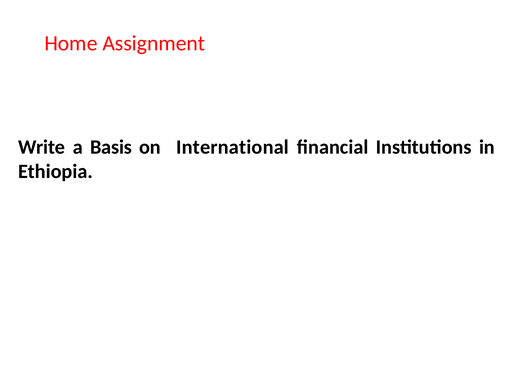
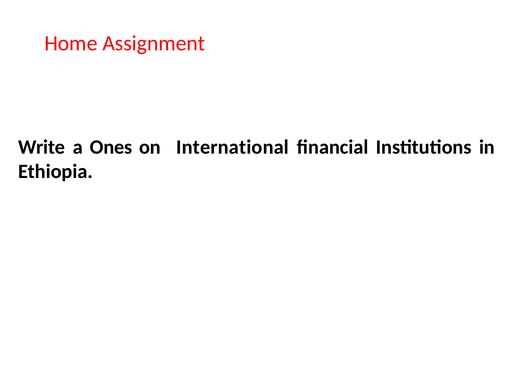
Basis: Basis -> Ones
